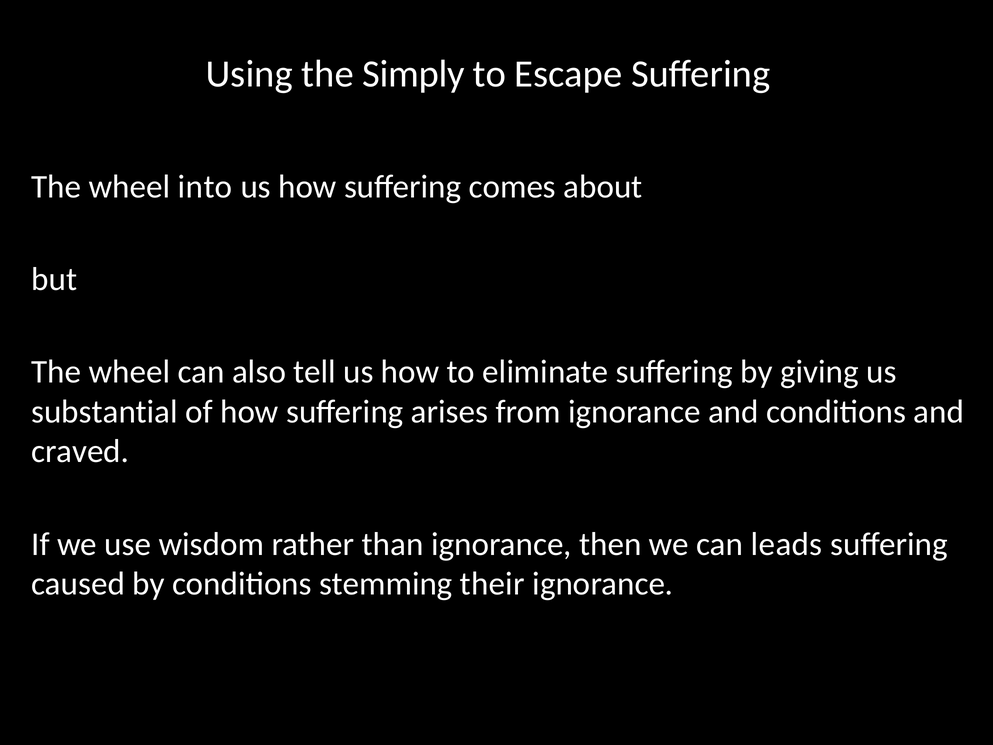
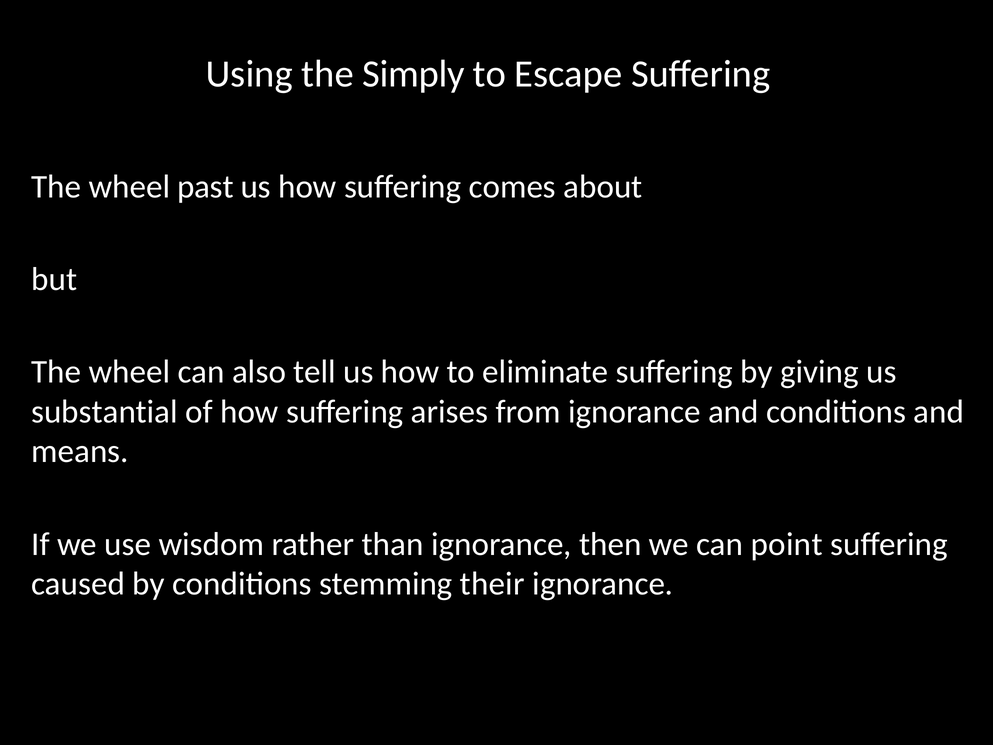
into: into -> past
craved: craved -> means
leads: leads -> point
